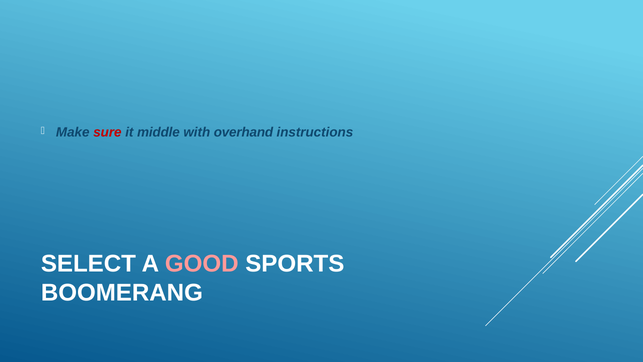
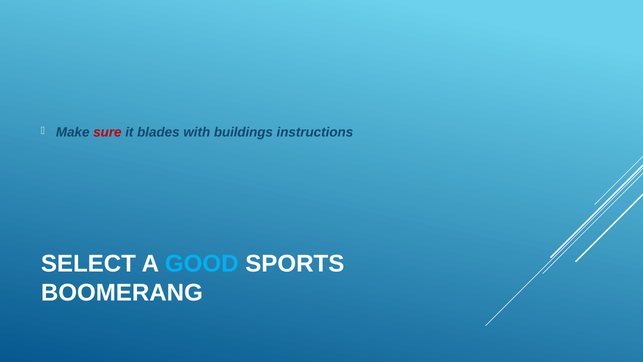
middle: middle -> blades
overhand: overhand -> buildings
GOOD colour: pink -> light blue
